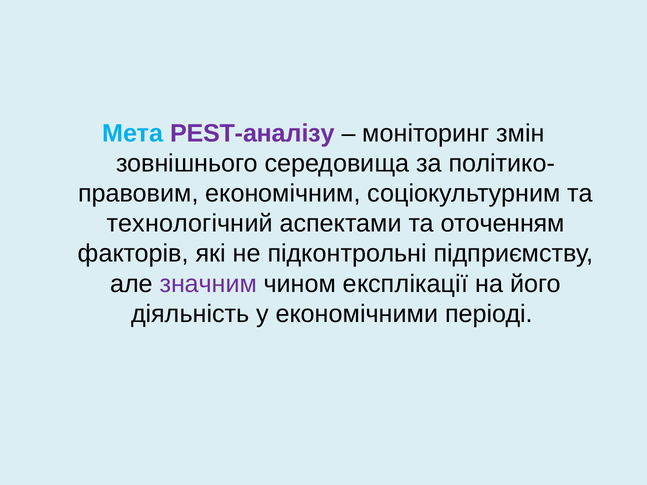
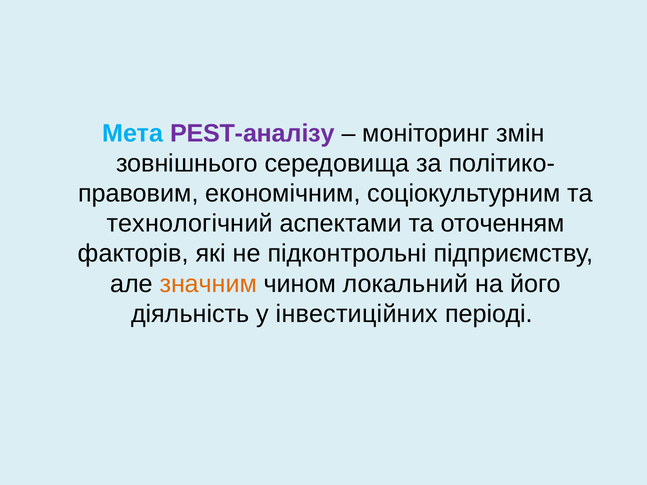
значним colour: purple -> orange
експлікації: експлікації -> локальний
економічними: економічними -> інвестиційних
